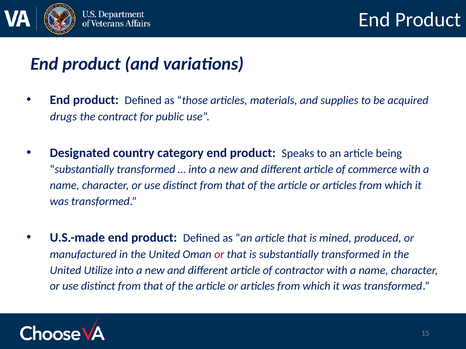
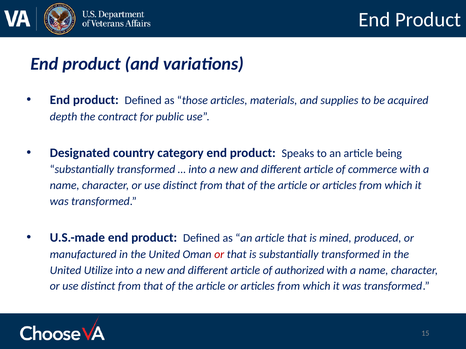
drugs: drugs -> depth
contractor: contractor -> authorized
